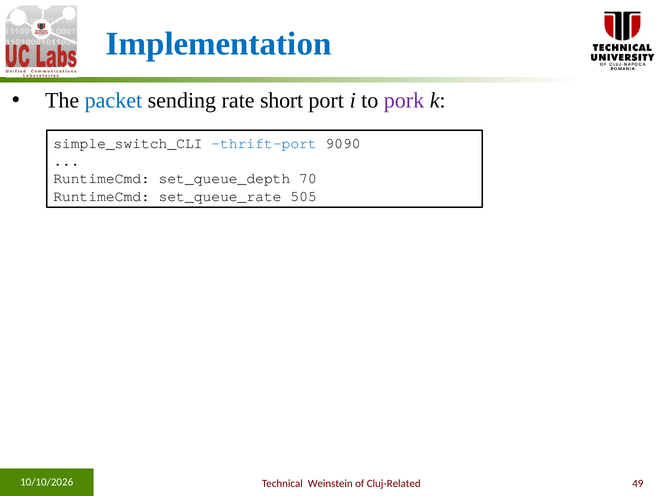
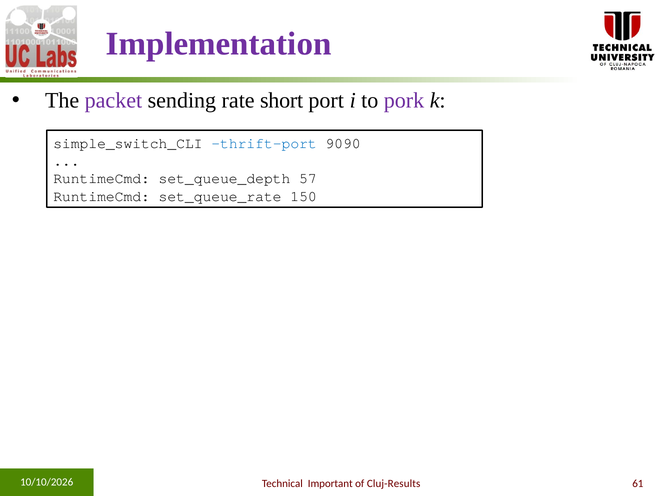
Implementation colour: blue -> purple
packet colour: blue -> purple
70: 70 -> 57
505: 505 -> 150
49: 49 -> 61
Weinstein: Weinstein -> Important
Cluj-Related: Cluj-Related -> Cluj-Results
